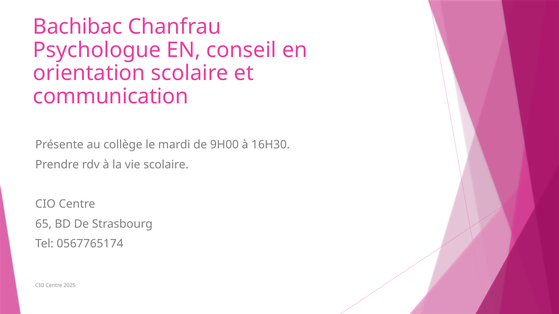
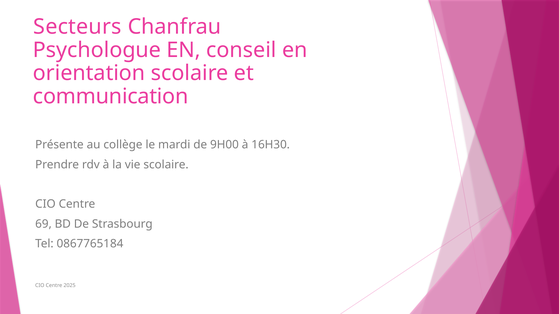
Bachibac: Bachibac -> Secteurs
65: 65 -> 69
0567765174: 0567765174 -> 0867765184
